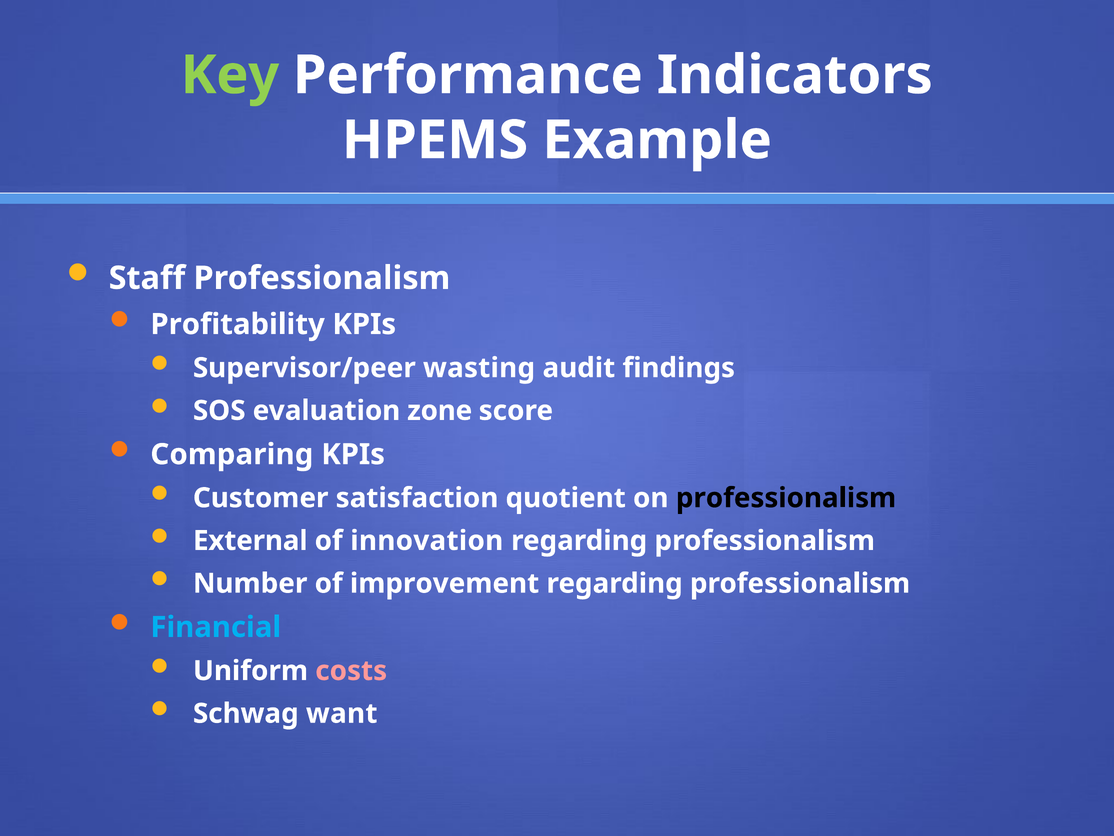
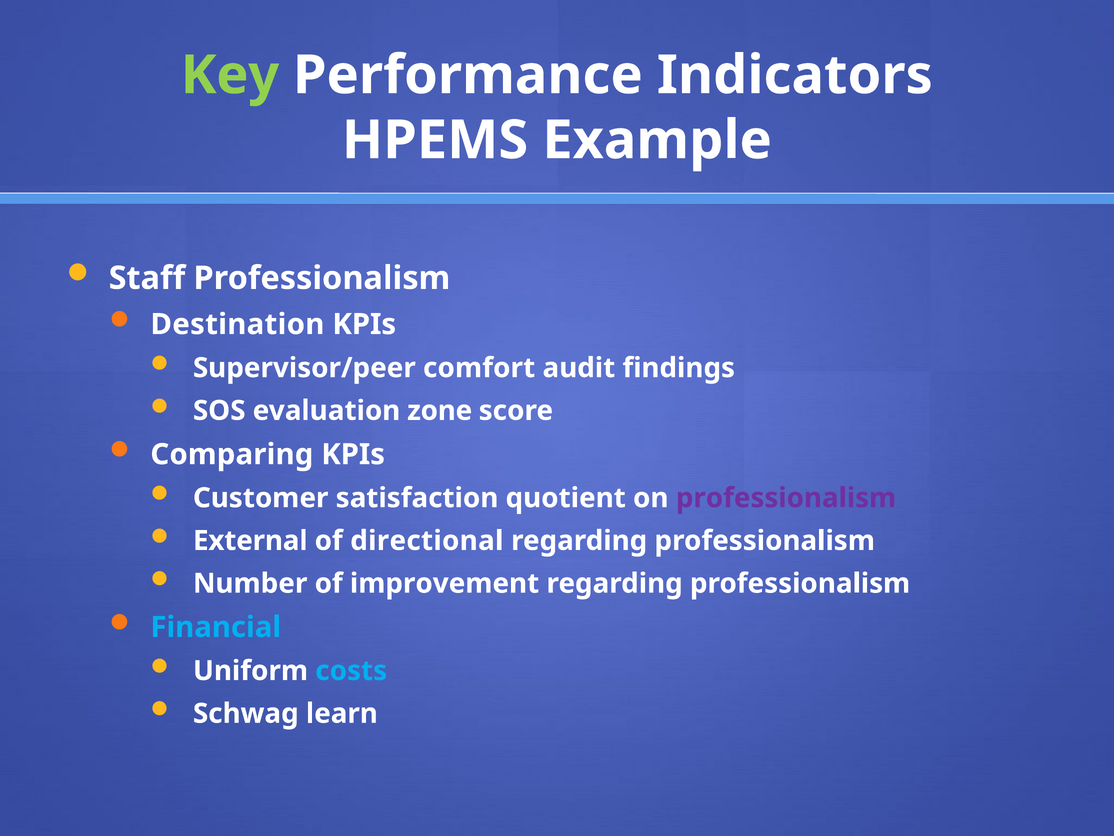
Profitability: Profitability -> Destination
wasting: wasting -> comfort
professionalism at (786, 498) colour: black -> purple
innovation: innovation -> directional
costs colour: pink -> light blue
want: want -> learn
